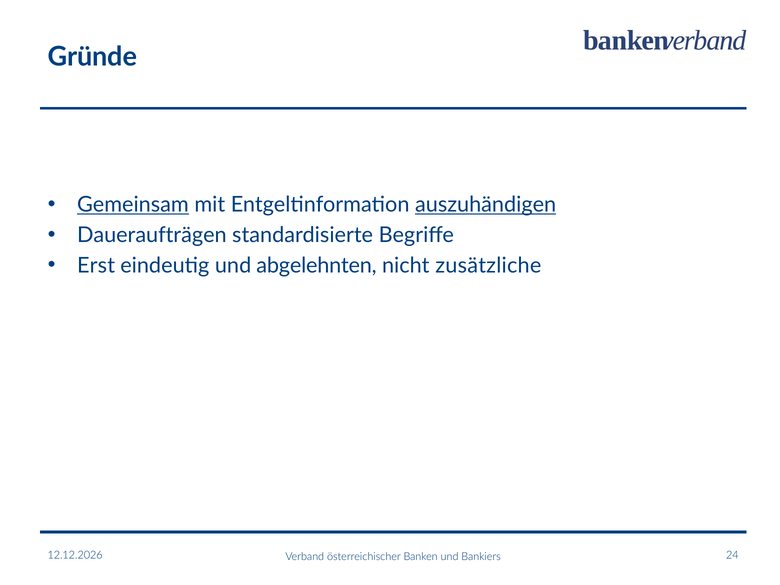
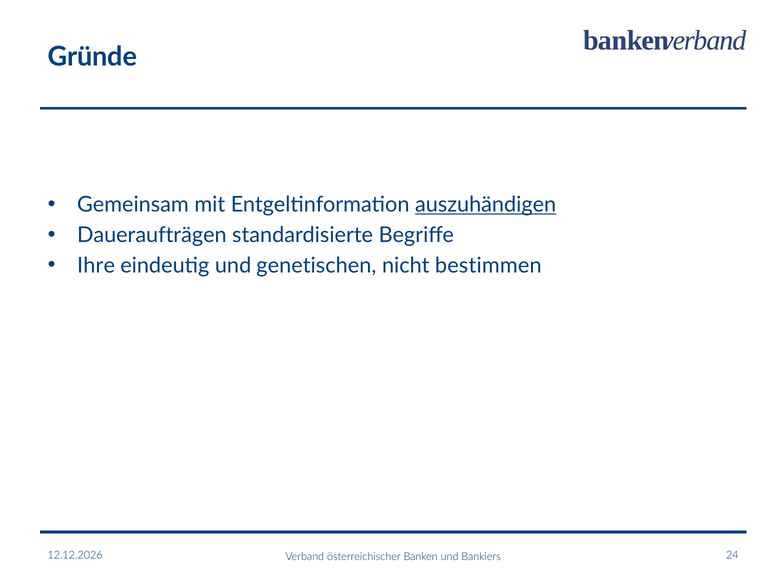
Gemeinsam underline: present -> none
Erst: Erst -> Ihre
abgelehnten: abgelehnten -> genetischen
zusätzliche: zusätzliche -> bestimmen
